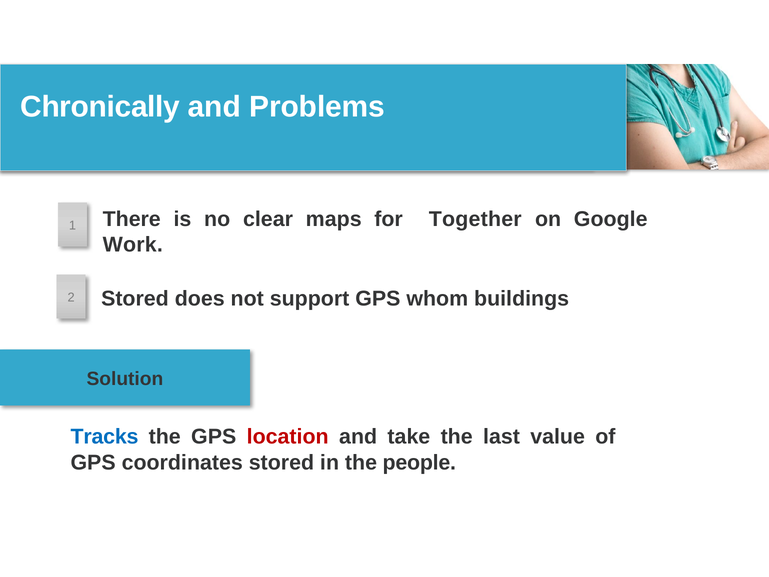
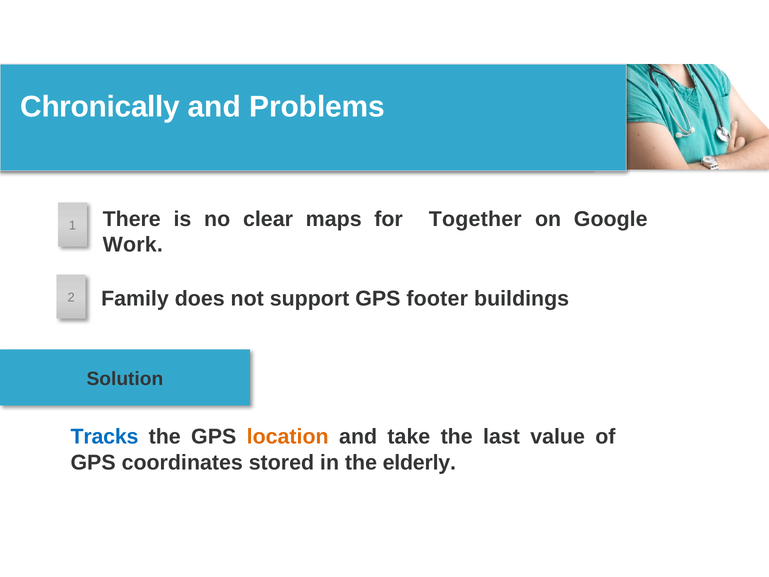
2 Stored: Stored -> Family
whom: whom -> footer
location colour: red -> orange
people: people -> elderly
